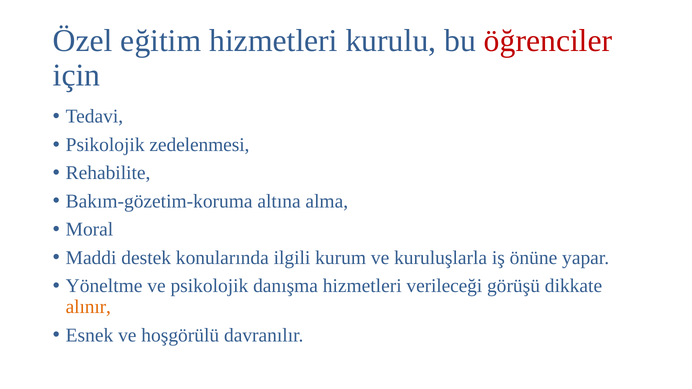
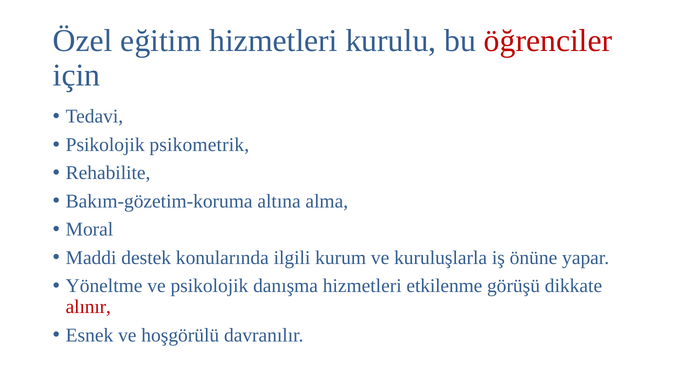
zedelenmesi: zedelenmesi -> psikometrik
verileceği: verileceği -> etkilenme
alınır colour: orange -> red
